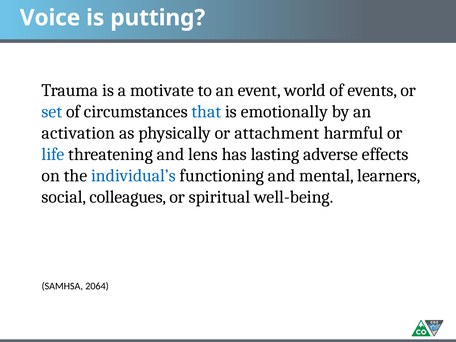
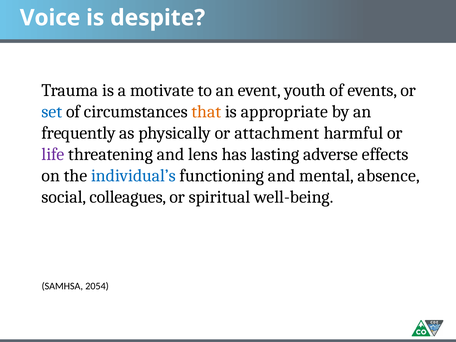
putting: putting -> despite
world: world -> youth
that colour: blue -> orange
emotionally: emotionally -> appropriate
activation: activation -> frequently
life colour: blue -> purple
learners: learners -> absence
2064: 2064 -> 2054
